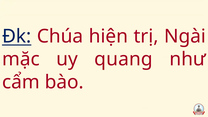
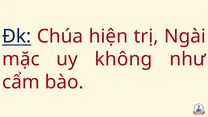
quang: quang -> không
